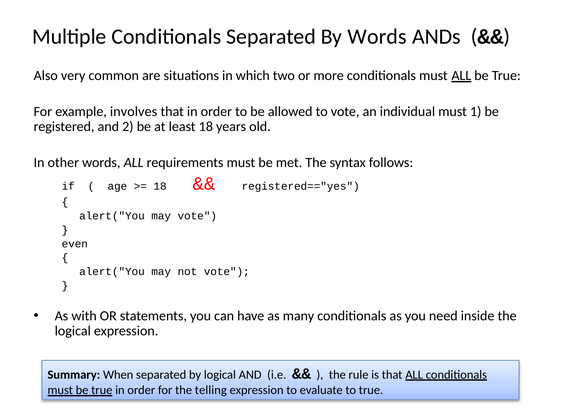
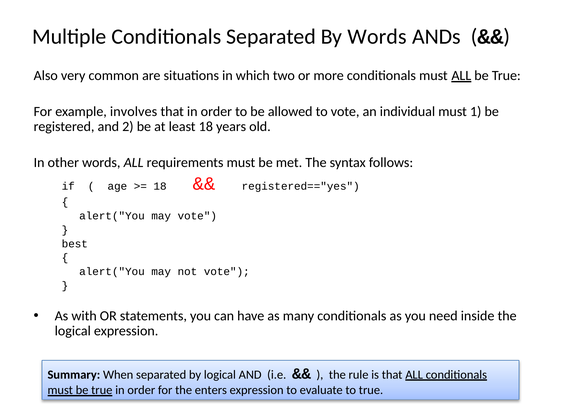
even: even -> best
telling: telling -> enters
